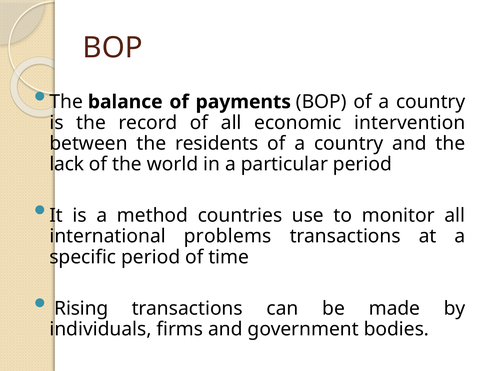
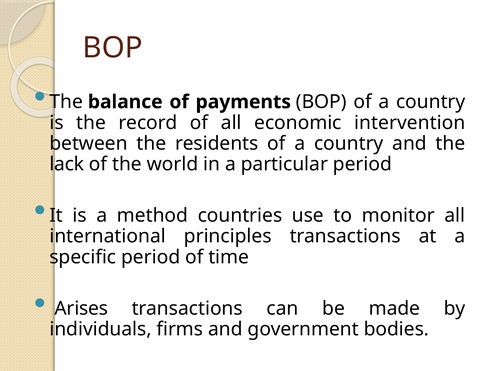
problems: problems -> principles
Rising: Rising -> Arises
